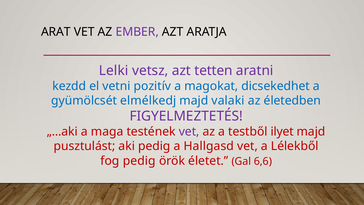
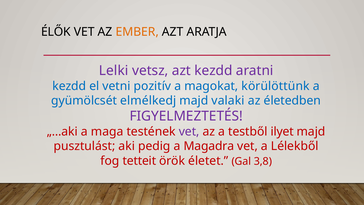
ARAT: ARAT -> ÉLŐK
EMBER colour: purple -> orange
azt tetten: tetten -> kezdd
dicsekedhet: dicsekedhet -> körülöttünk
Hallgasd: Hallgasd -> Magadra
fog pedig: pedig -> tetteit
6,6: 6,6 -> 3,8
